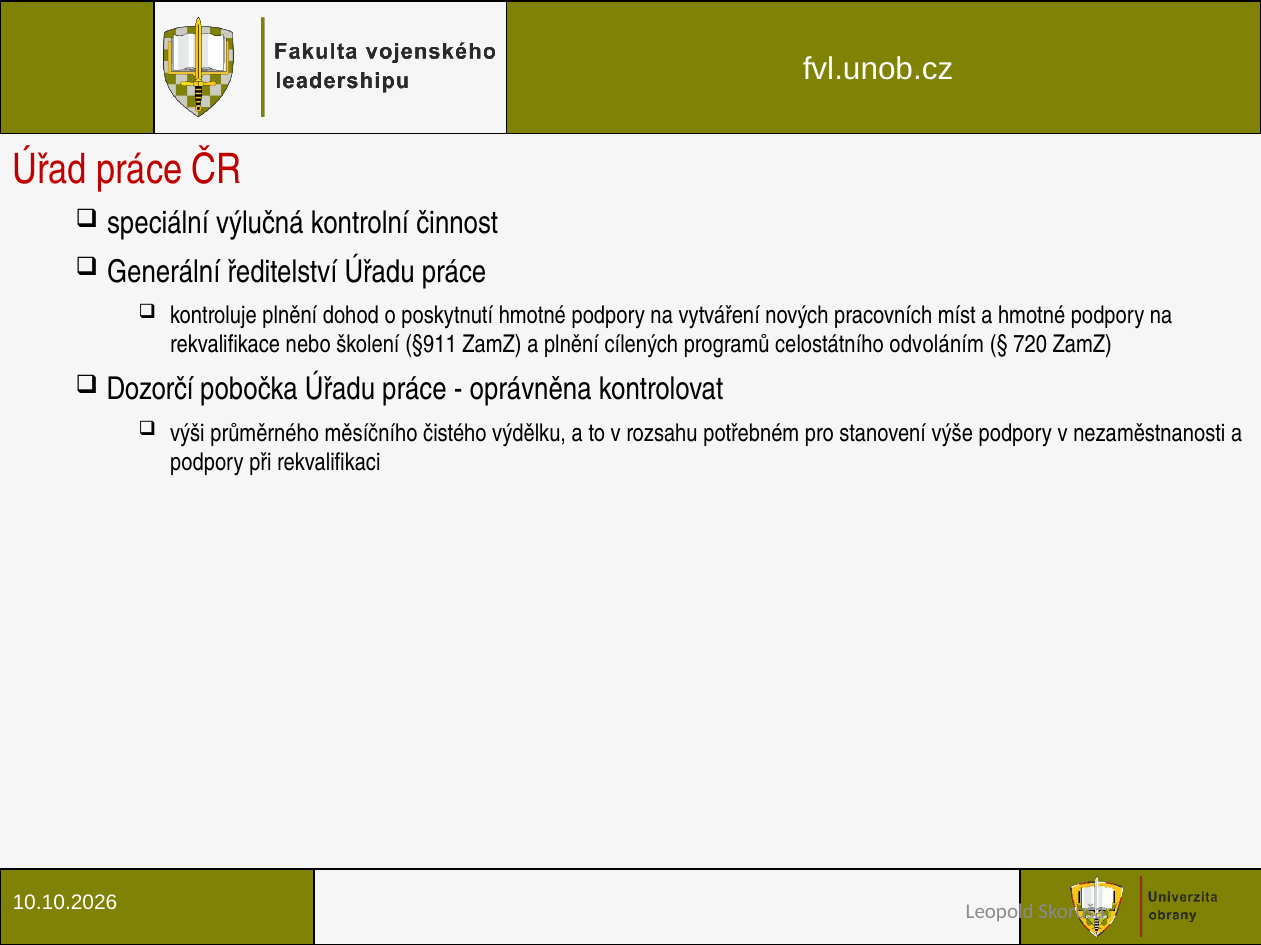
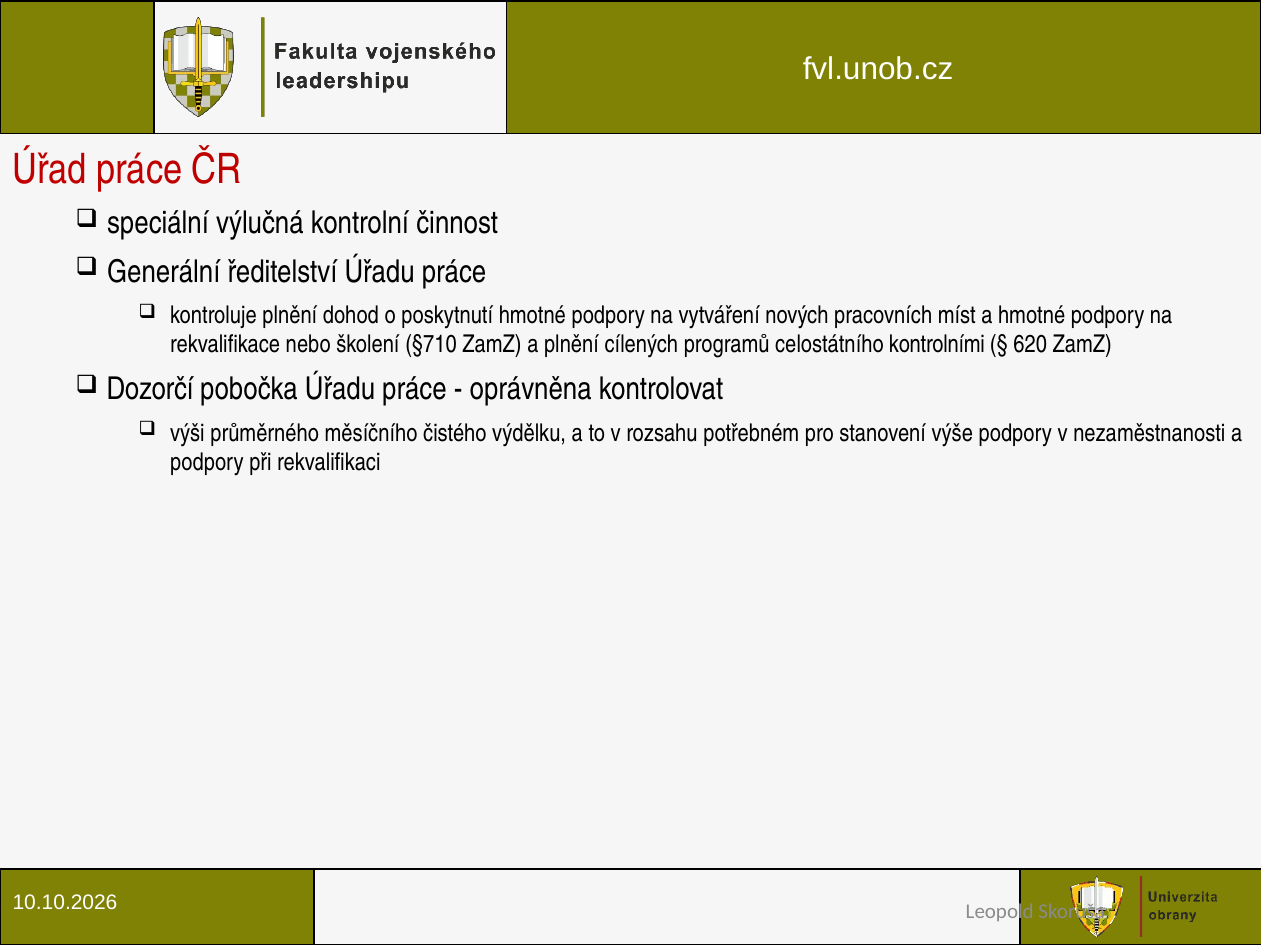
§911: §911 -> §710
odvoláním: odvoláním -> kontrolními
720: 720 -> 620
